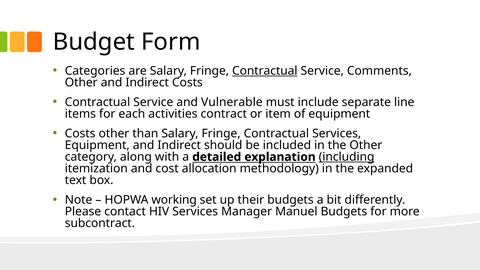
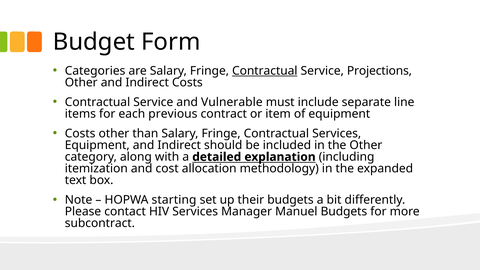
Comments: Comments -> Projections
activities: activities -> previous
including underline: present -> none
working: working -> starting
